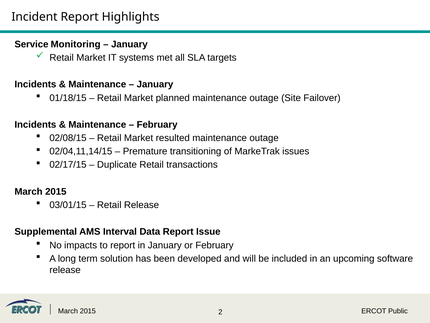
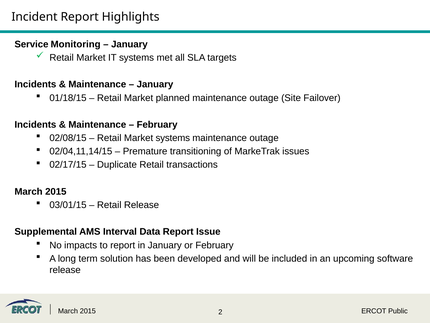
Market resulted: resulted -> systems
